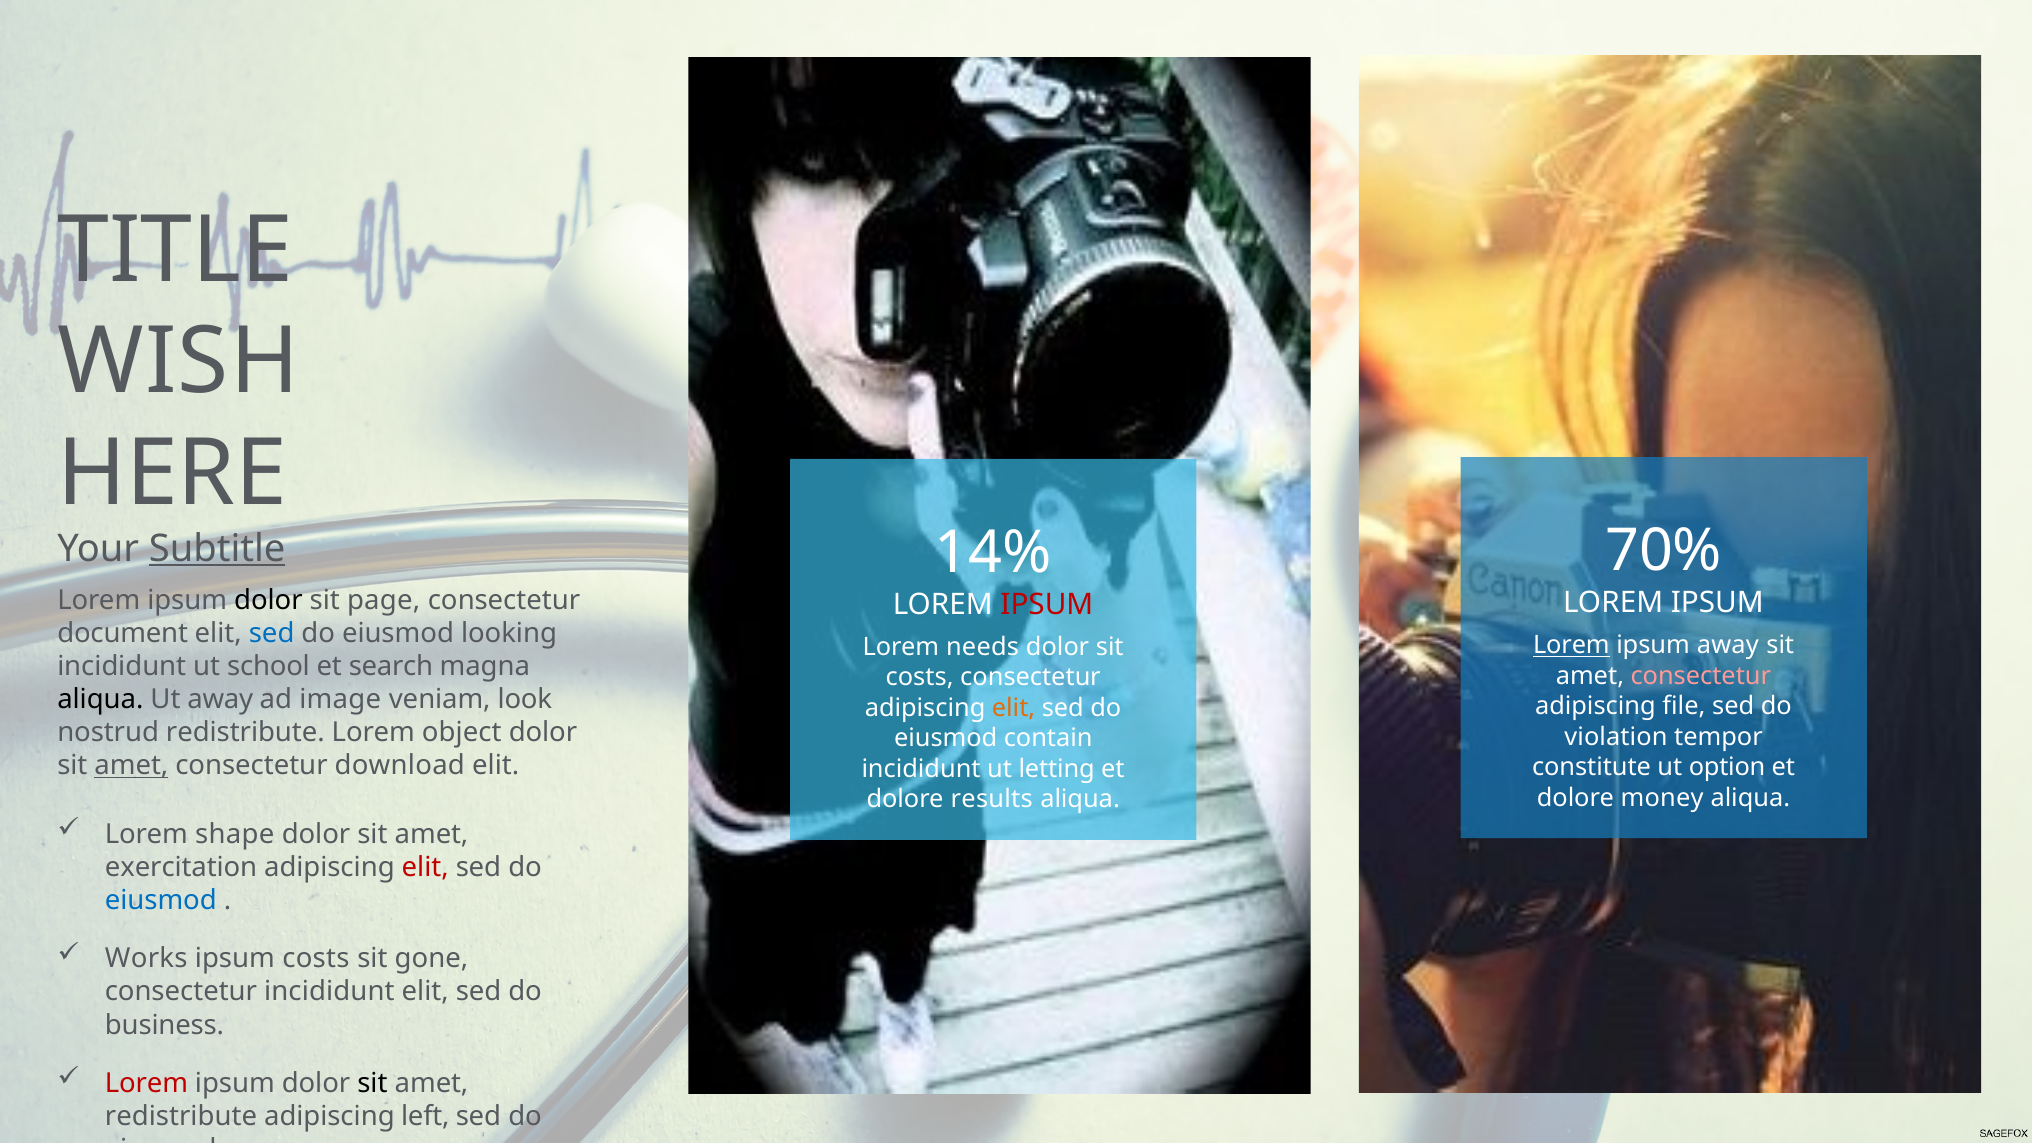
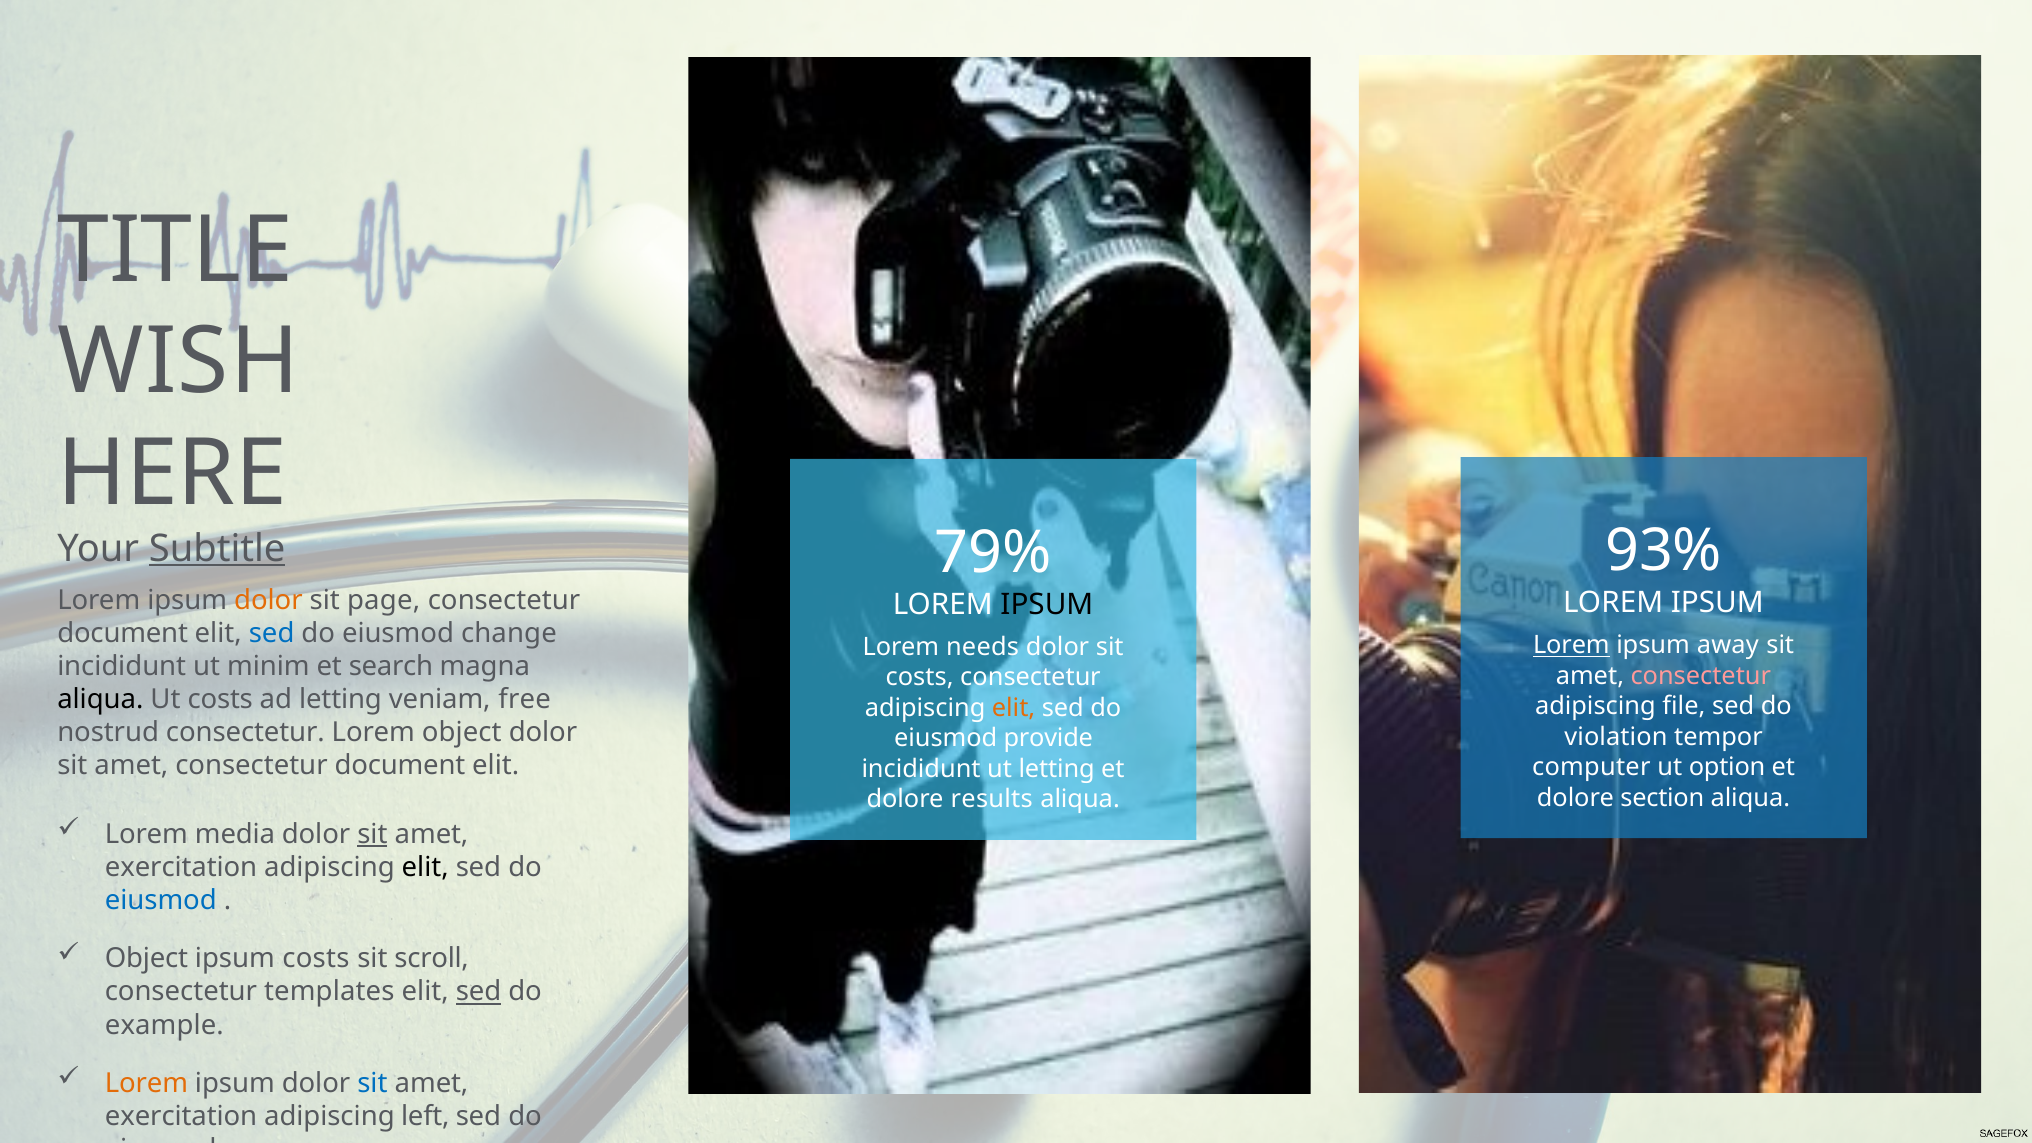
70%: 70% -> 93%
14%: 14% -> 79%
dolor at (268, 600) colour: black -> orange
IPSUM at (1047, 604) colour: red -> black
looking: looking -> change
school: school -> minim
Ut away: away -> costs
ad image: image -> letting
look: look -> free
nostrud redistribute: redistribute -> consectetur
contain: contain -> provide
amet at (131, 766) underline: present -> none
download at (400, 766): download -> document
constitute: constitute -> computer
money: money -> section
shape: shape -> media
sit at (372, 834) underline: none -> present
elit at (425, 867) colour: red -> black
Works at (146, 959): Works -> Object
gone: gone -> scroll
consectetur incididunt: incididunt -> templates
sed at (479, 992) underline: none -> present
business: business -> example
Lorem at (147, 1083) colour: red -> orange
sit at (372, 1083) colour: black -> blue
redistribute at (181, 1117): redistribute -> exercitation
